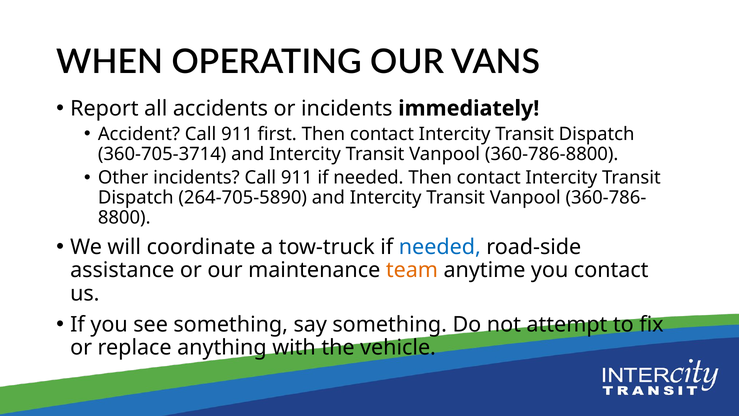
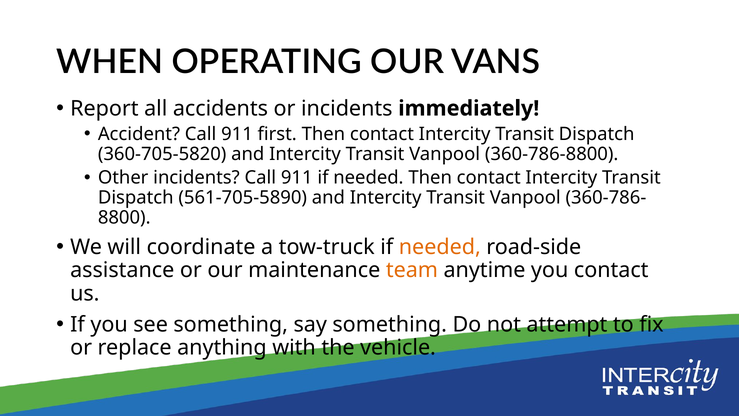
360-705-3714: 360-705-3714 -> 360-705-5820
264-705-5890: 264-705-5890 -> 561-705-5890
needed at (440, 247) colour: blue -> orange
